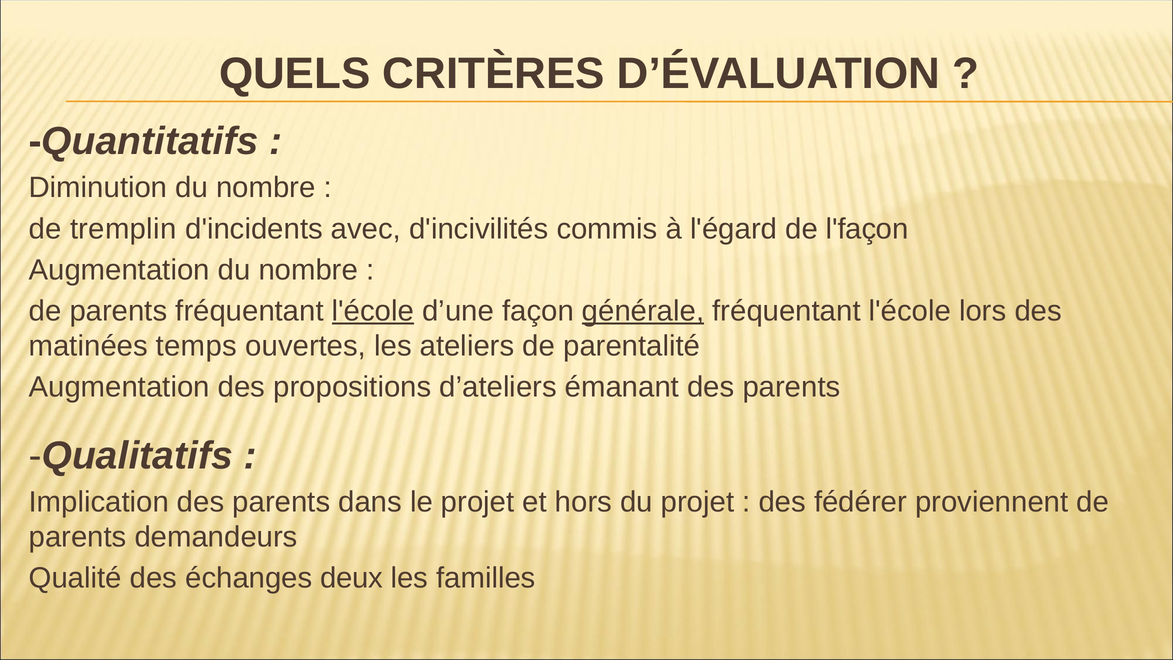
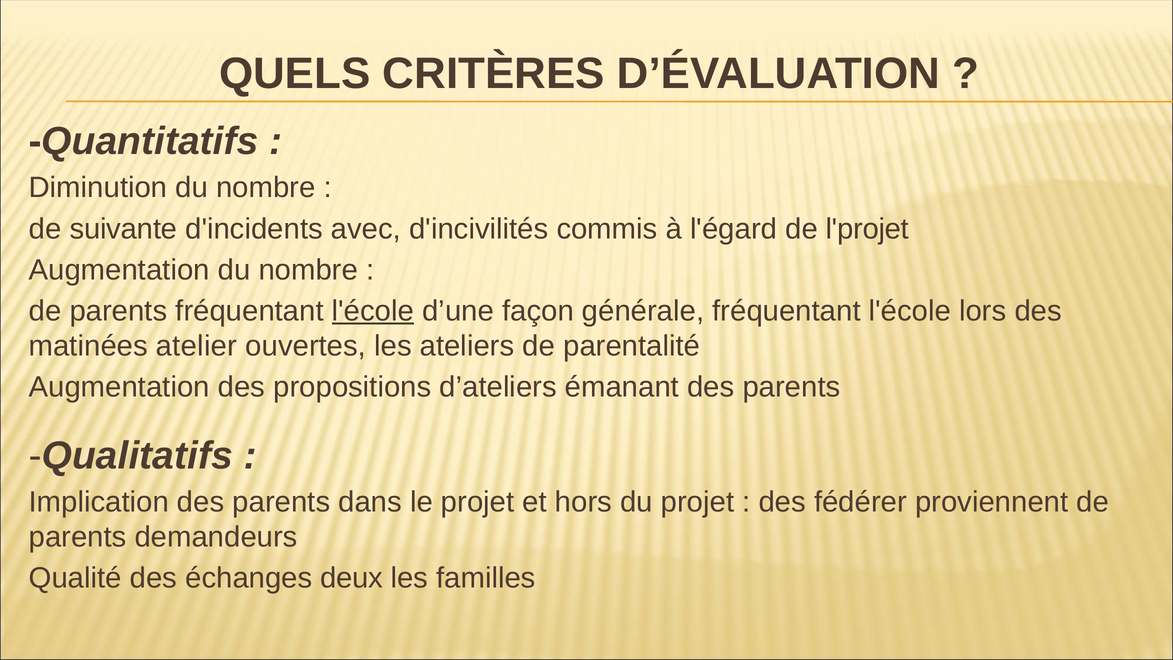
tremplin: tremplin -> suivante
l'façon: l'façon -> l'projet
générale underline: present -> none
temps: temps -> atelier
